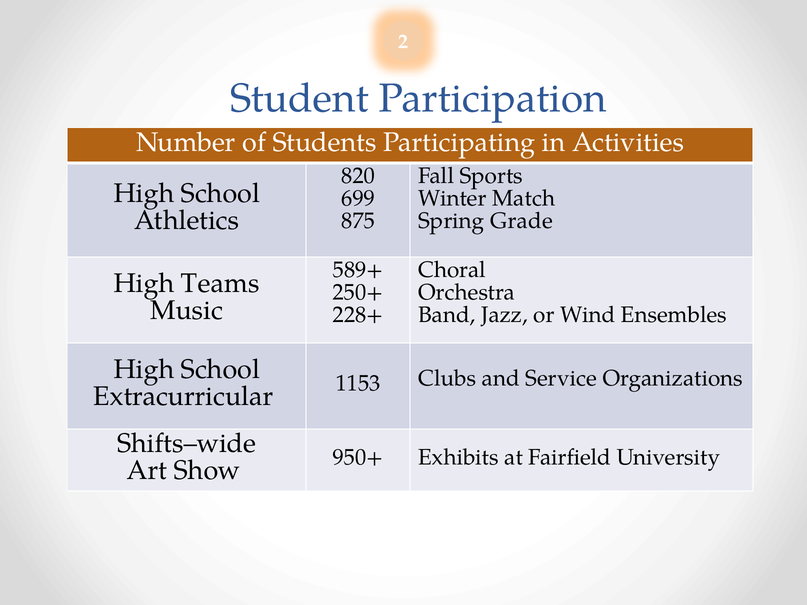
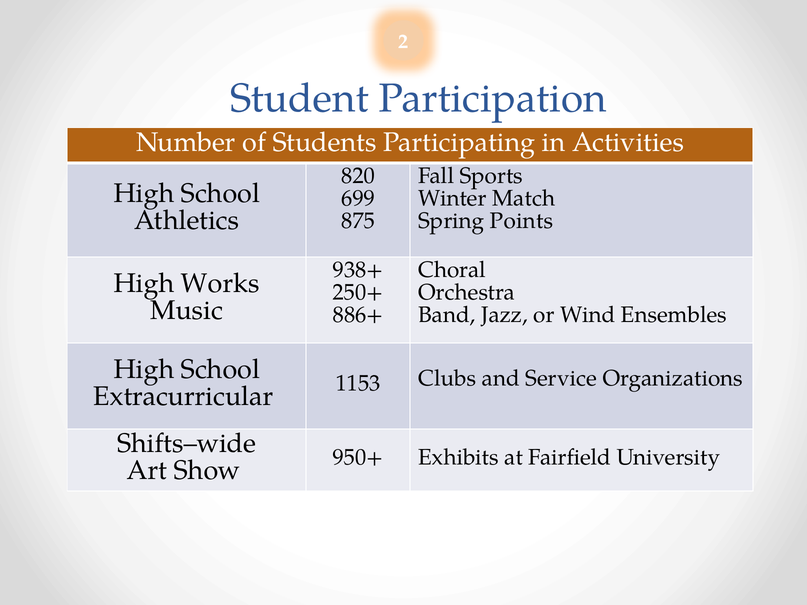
Grade: Grade -> Points
589+: 589+ -> 938+
Teams: Teams -> Works
228+: 228+ -> 886+
